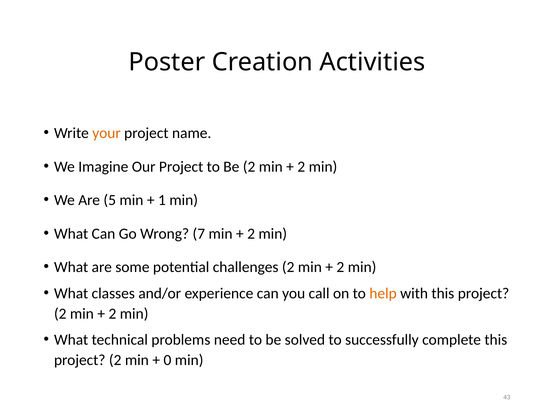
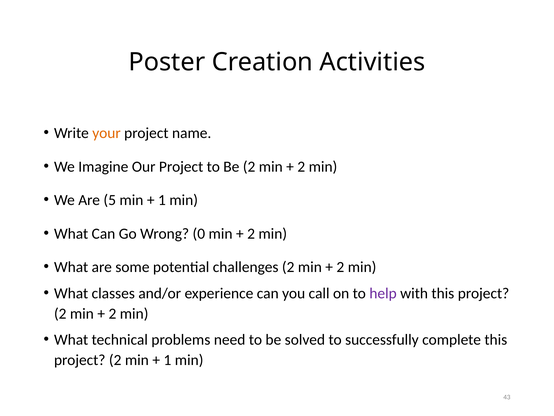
7: 7 -> 0
help colour: orange -> purple
0 at (167, 360): 0 -> 1
